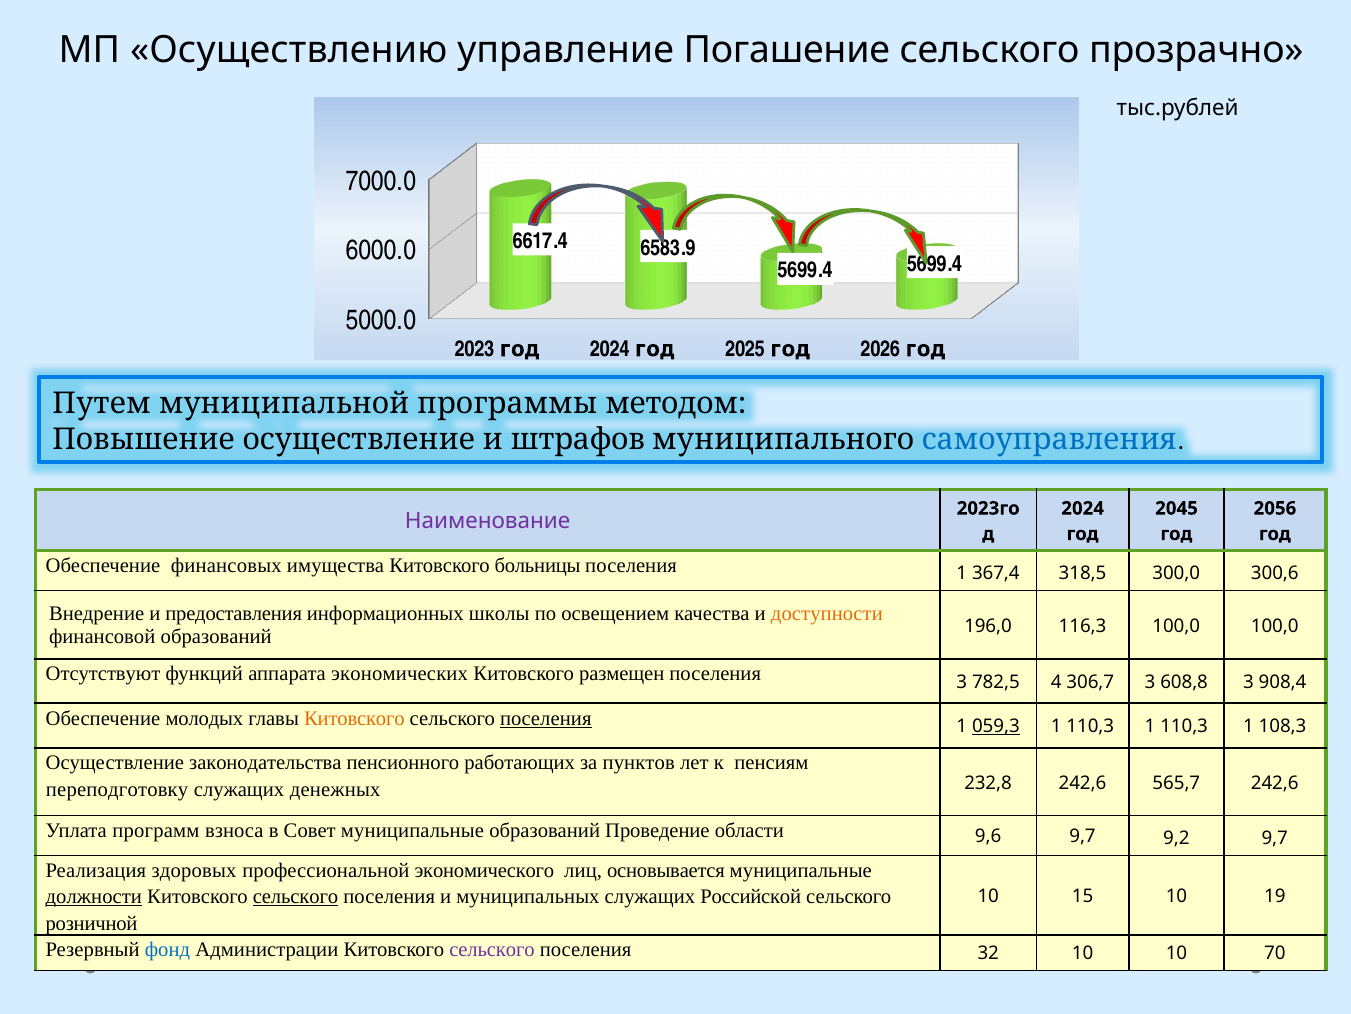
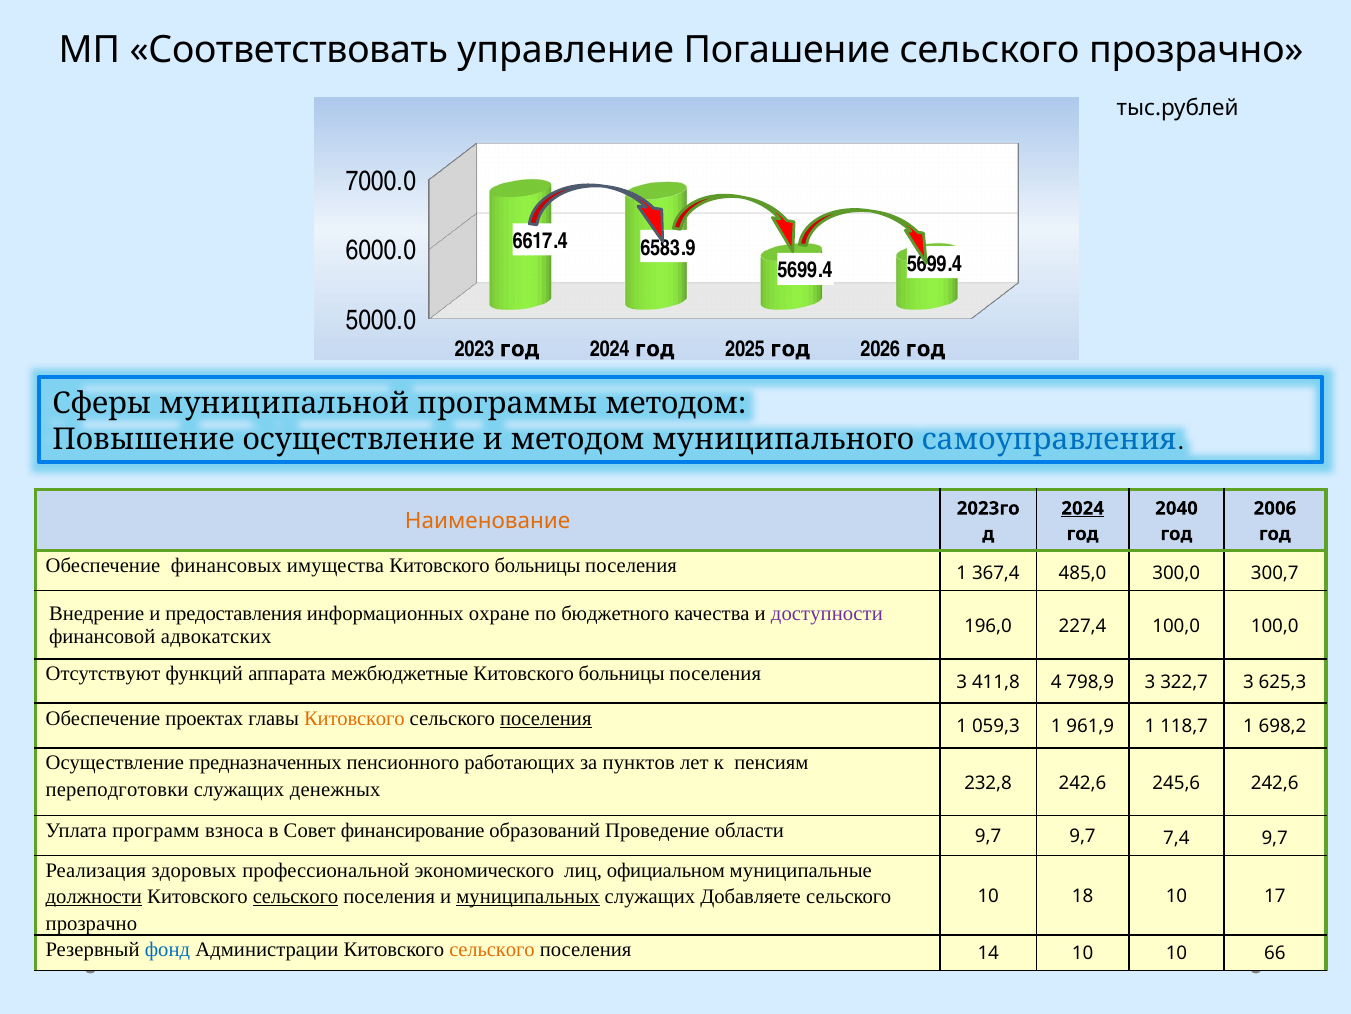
Осуществлению: Осуществлению -> Соответствовать
Путем: Путем -> Сферы
и штрафов: штрафов -> методом
2024 at (1083, 508) underline: none -> present
2045: 2045 -> 2040
2056: 2056 -> 2006
Наименование colour: purple -> orange
318,5: 318,5 -> 485,0
300,6: 300,6 -> 300,7
школы: школы -> охране
освещением: освещением -> бюджетного
доступности colour: orange -> purple
финансовой образований: образований -> адвокатских
116,3: 116,3 -> 227,4
экономических: экономических -> межбюджетные
размещен at (622, 674): размещен -> больницы
782,5: 782,5 -> 411,8
306,7: 306,7 -> 798,9
608,8: 608,8 -> 322,7
908,4: 908,4 -> 625,3
молодых: молодых -> проектах
059,3 underline: present -> none
110,3 at (1090, 726): 110,3 -> 961,9
110,3 at (1184, 726): 110,3 -> 118,7
108,3: 108,3 -> 698,2
законодательства: законодательства -> предназначенных
переподготовку: переподготовку -> переподготовки
565,7: 565,7 -> 245,6
Совет муниципальные: муниципальные -> финансирование
области 9,6: 9,6 -> 9,7
9,2: 9,2 -> 7,4
основывается: основывается -> официальном
муниципальных underline: none -> present
Российской: Российской -> Добавляете
15: 15 -> 18
19: 19 -> 17
розничной at (92, 923): розничной -> прозрачно
сельского at (492, 949) colour: purple -> orange
32: 32 -> 14
70: 70 -> 66
